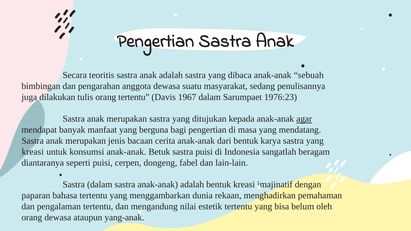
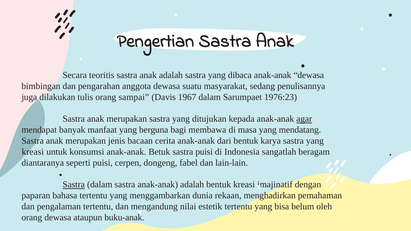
anak-anak sebuah: sebuah -> dewasa
orang tertentu: tertentu -> sampai
bagi pengertian: pengertian -> membawa
Sastra at (74, 185) underline: none -> present
yang-anak: yang-anak -> buku-anak
